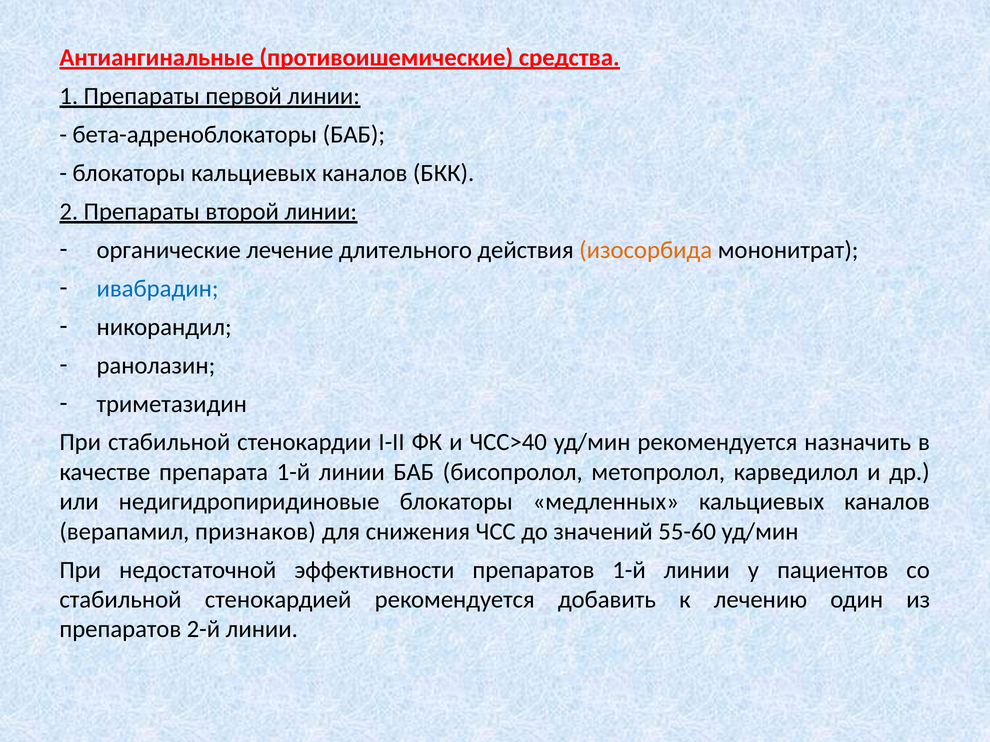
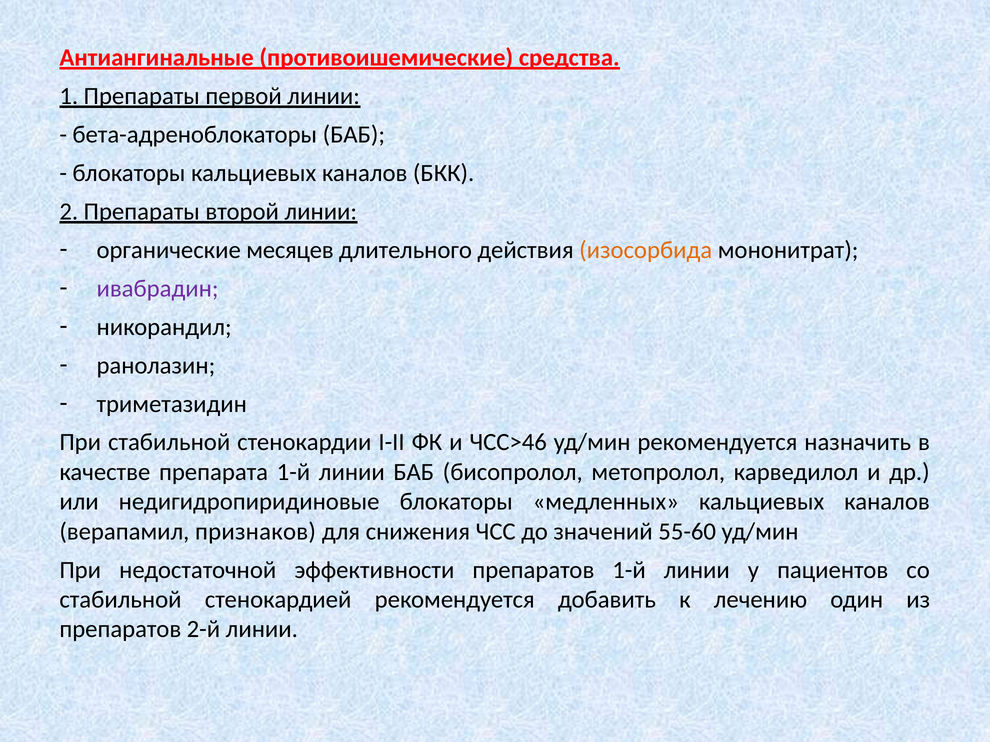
лечение: лечение -> месяцев
ивабрадин colour: blue -> purple
ЧСС>40: ЧСС>40 -> ЧСС>46
